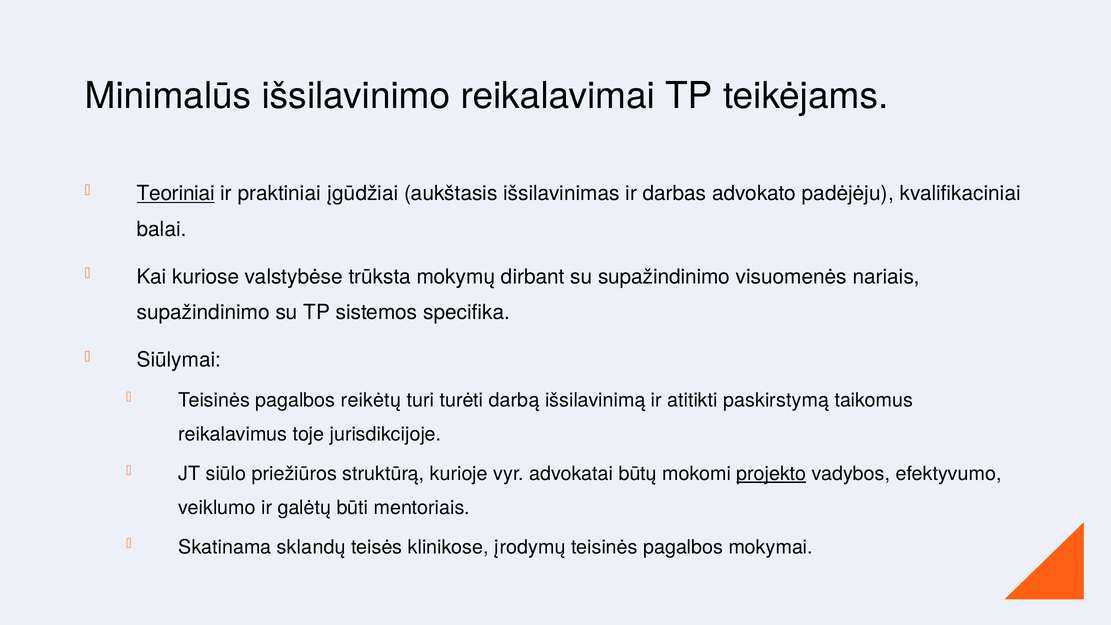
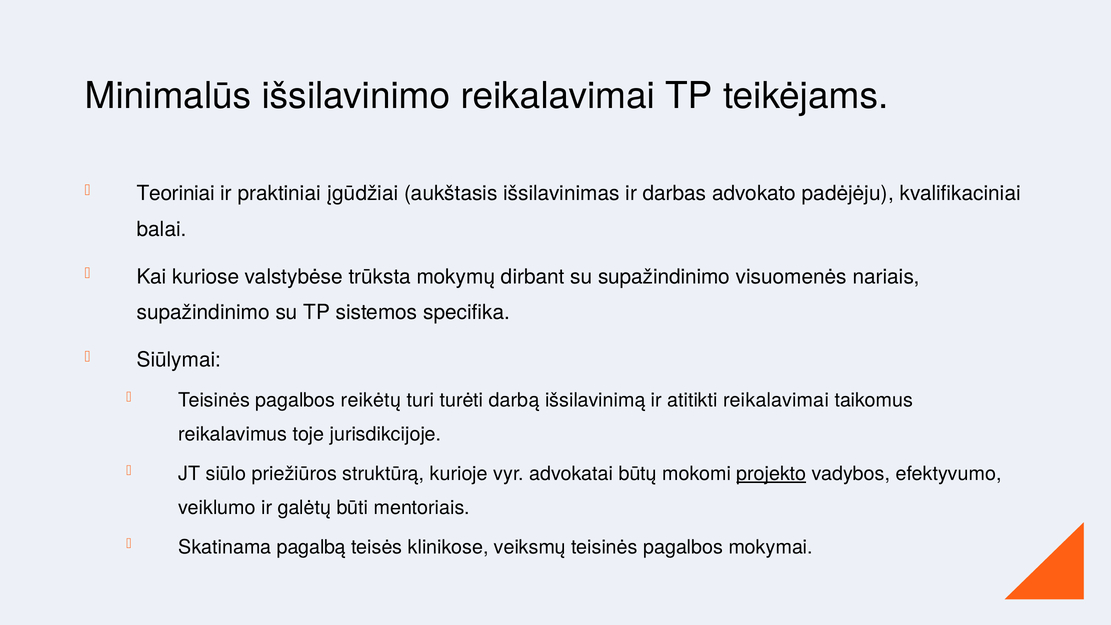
Teoriniai underline: present -> none
atitikti paskirstymą: paskirstymą -> reikalavimai
sklandų: sklandų -> pagalbą
įrodymų: įrodymų -> veiksmų
